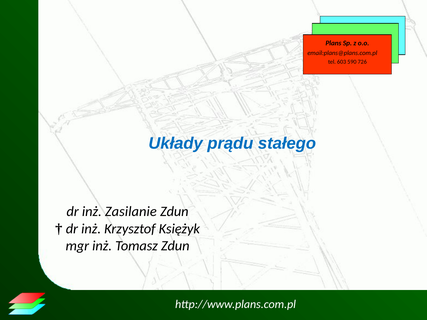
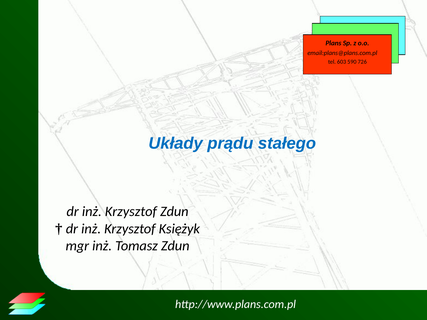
Zasilanie at (131, 212): Zasilanie -> Krzysztof
